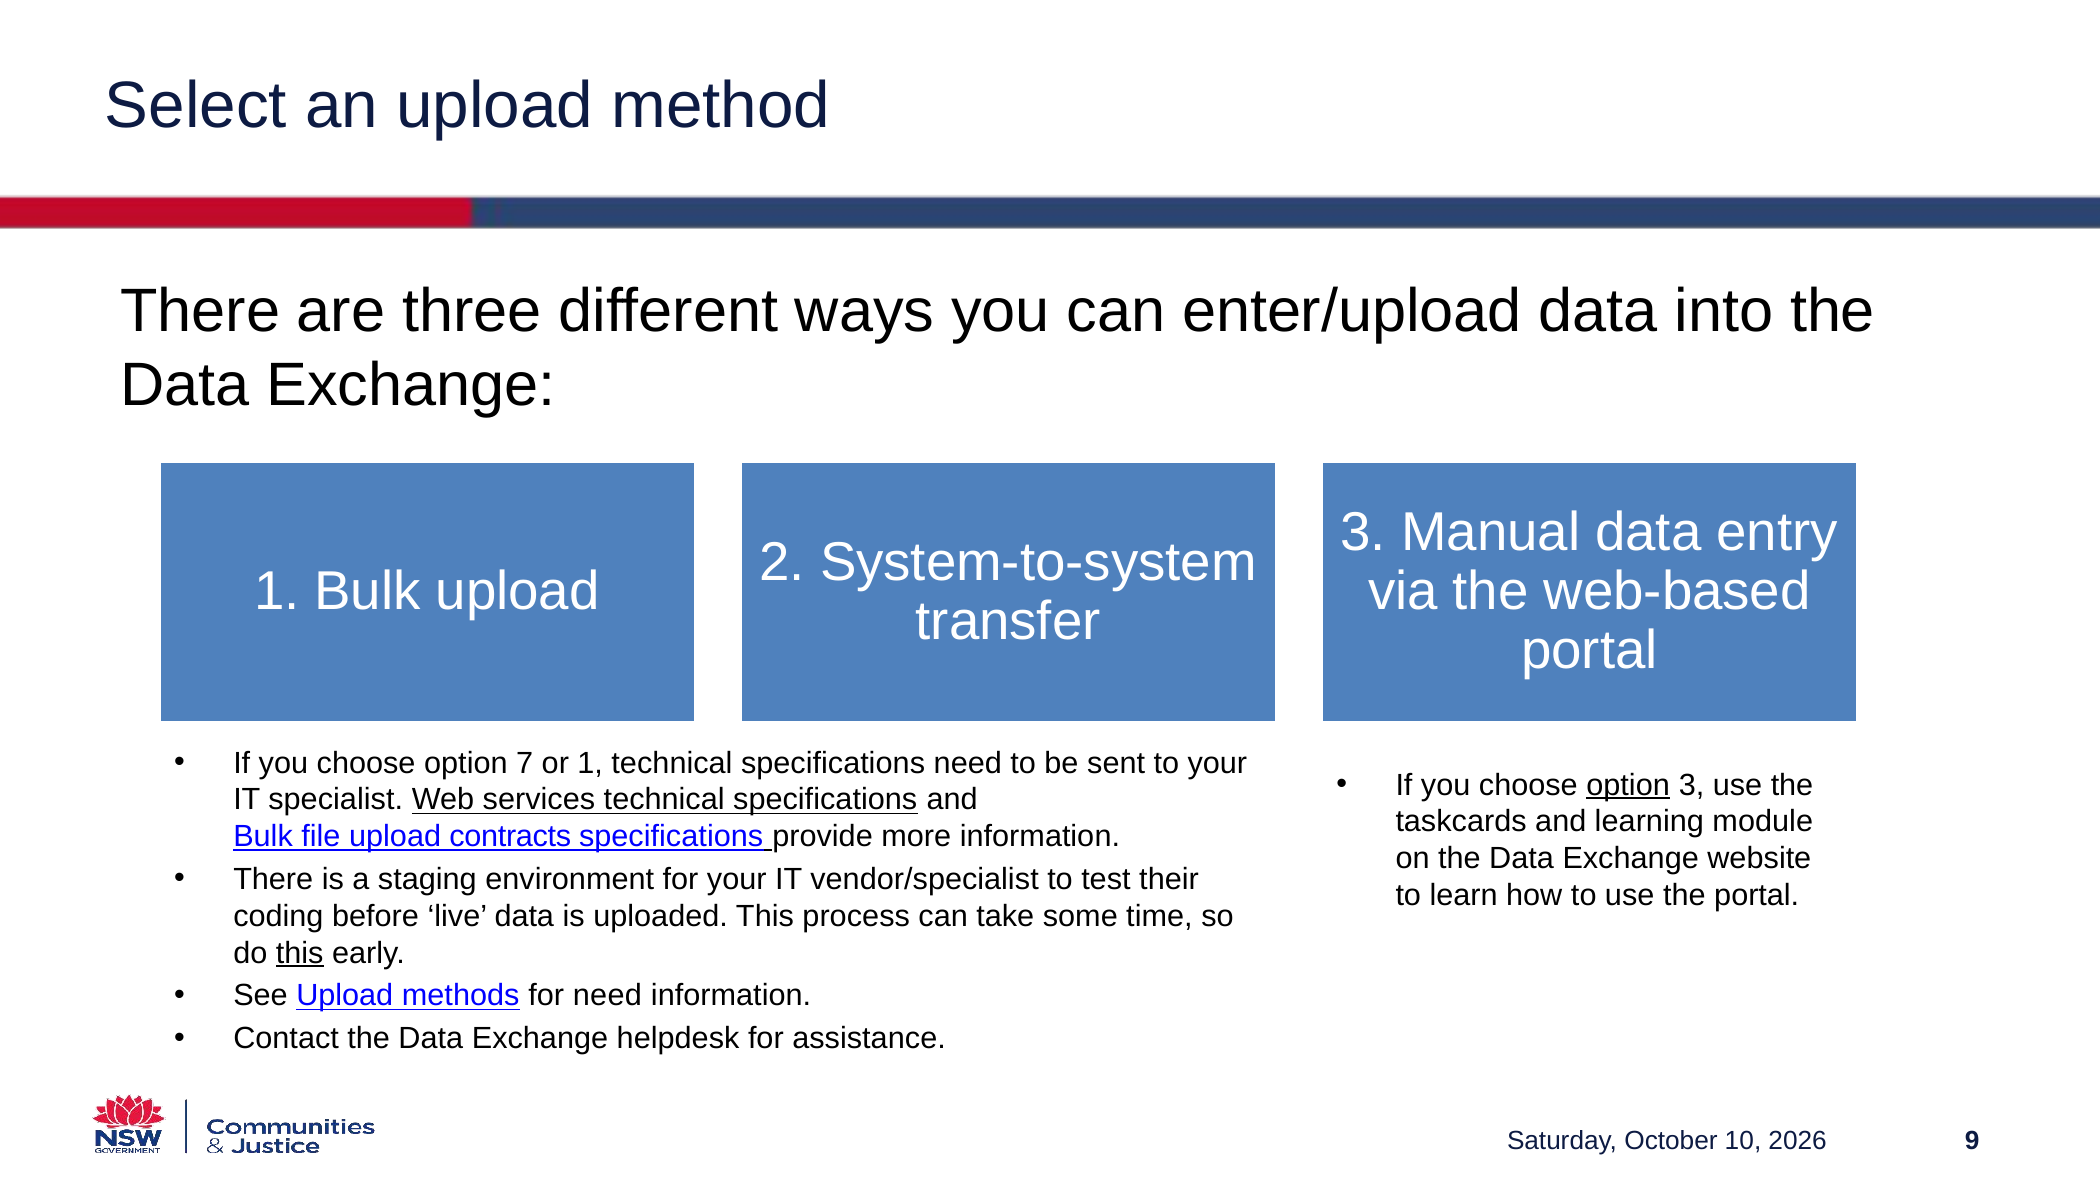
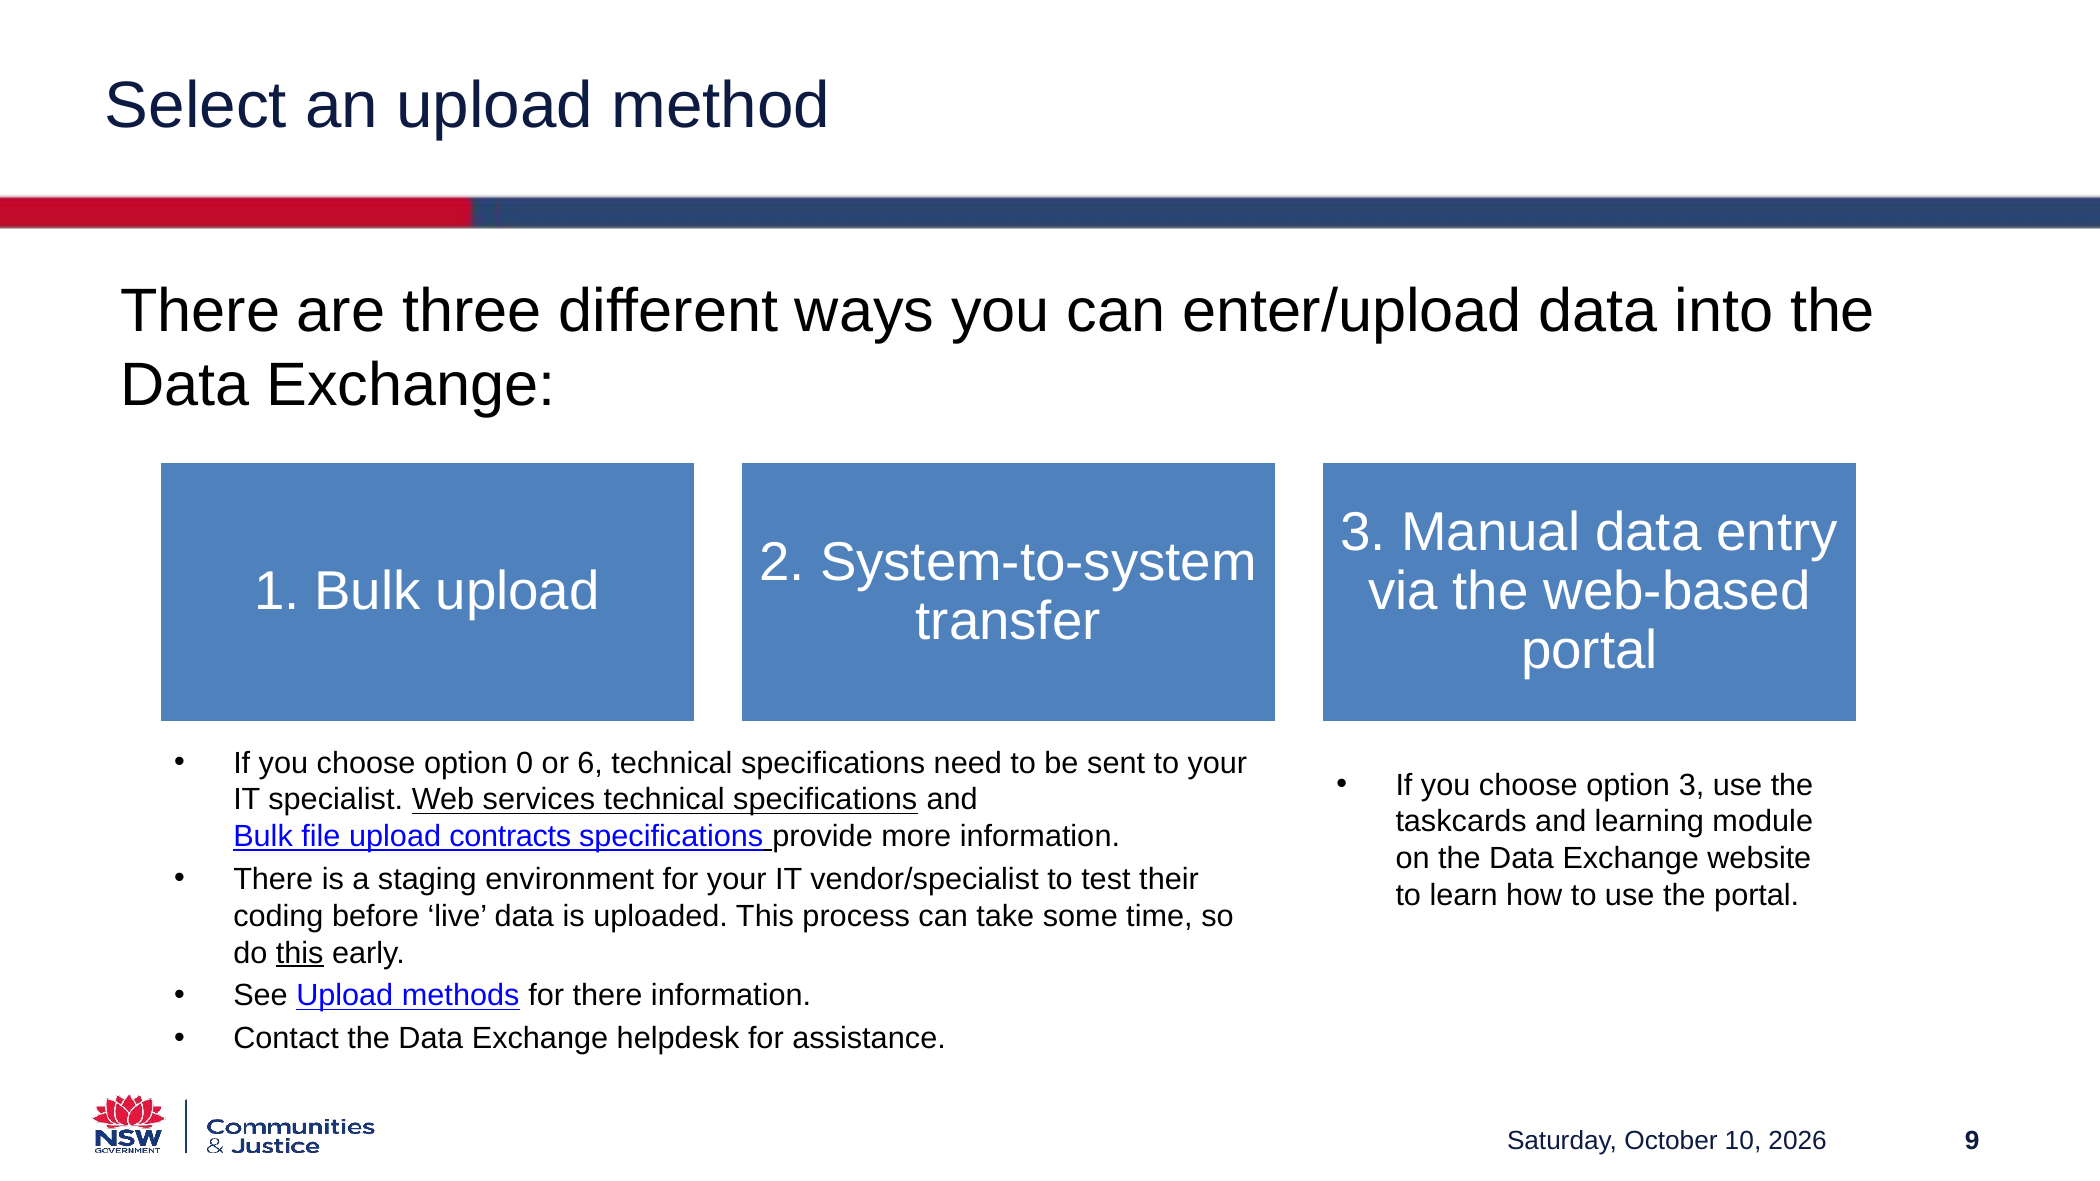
7: 7 -> 0
or 1: 1 -> 6
option at (1628, 785) underline: present -> none
for need: need -> there
